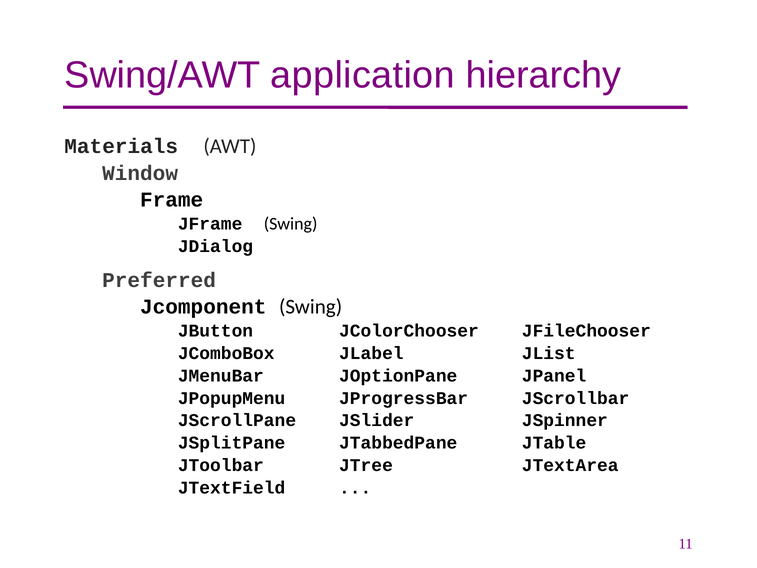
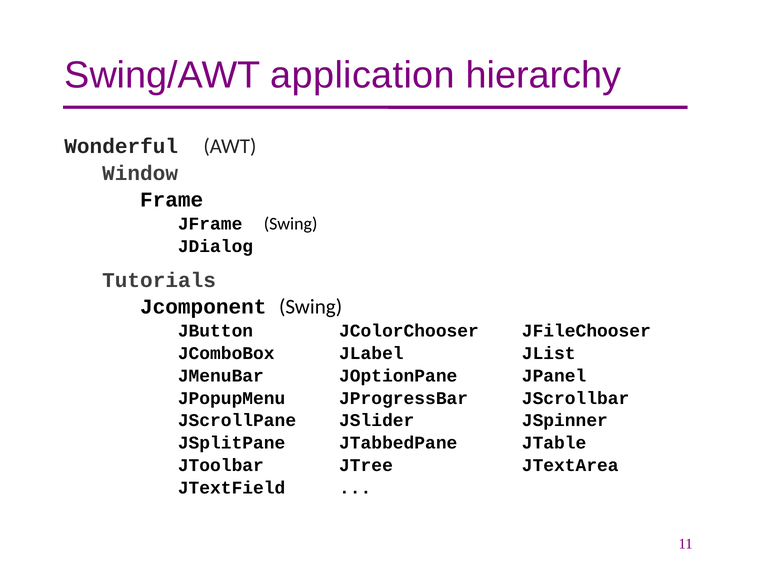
Materials: Materials -> Wonderful
Preferred: Preferred -> Tutorials
